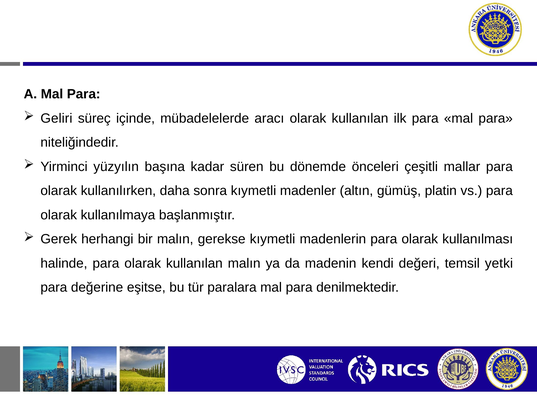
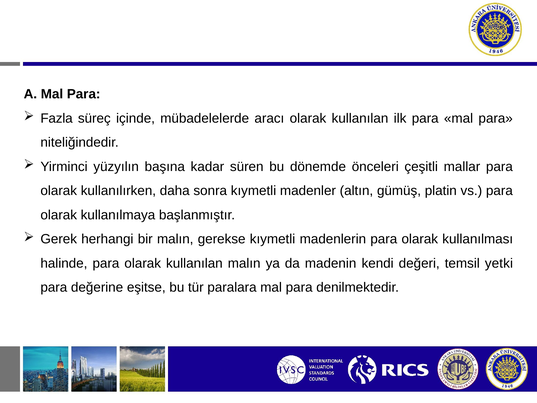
Geliri: Geliri -> Fazla
